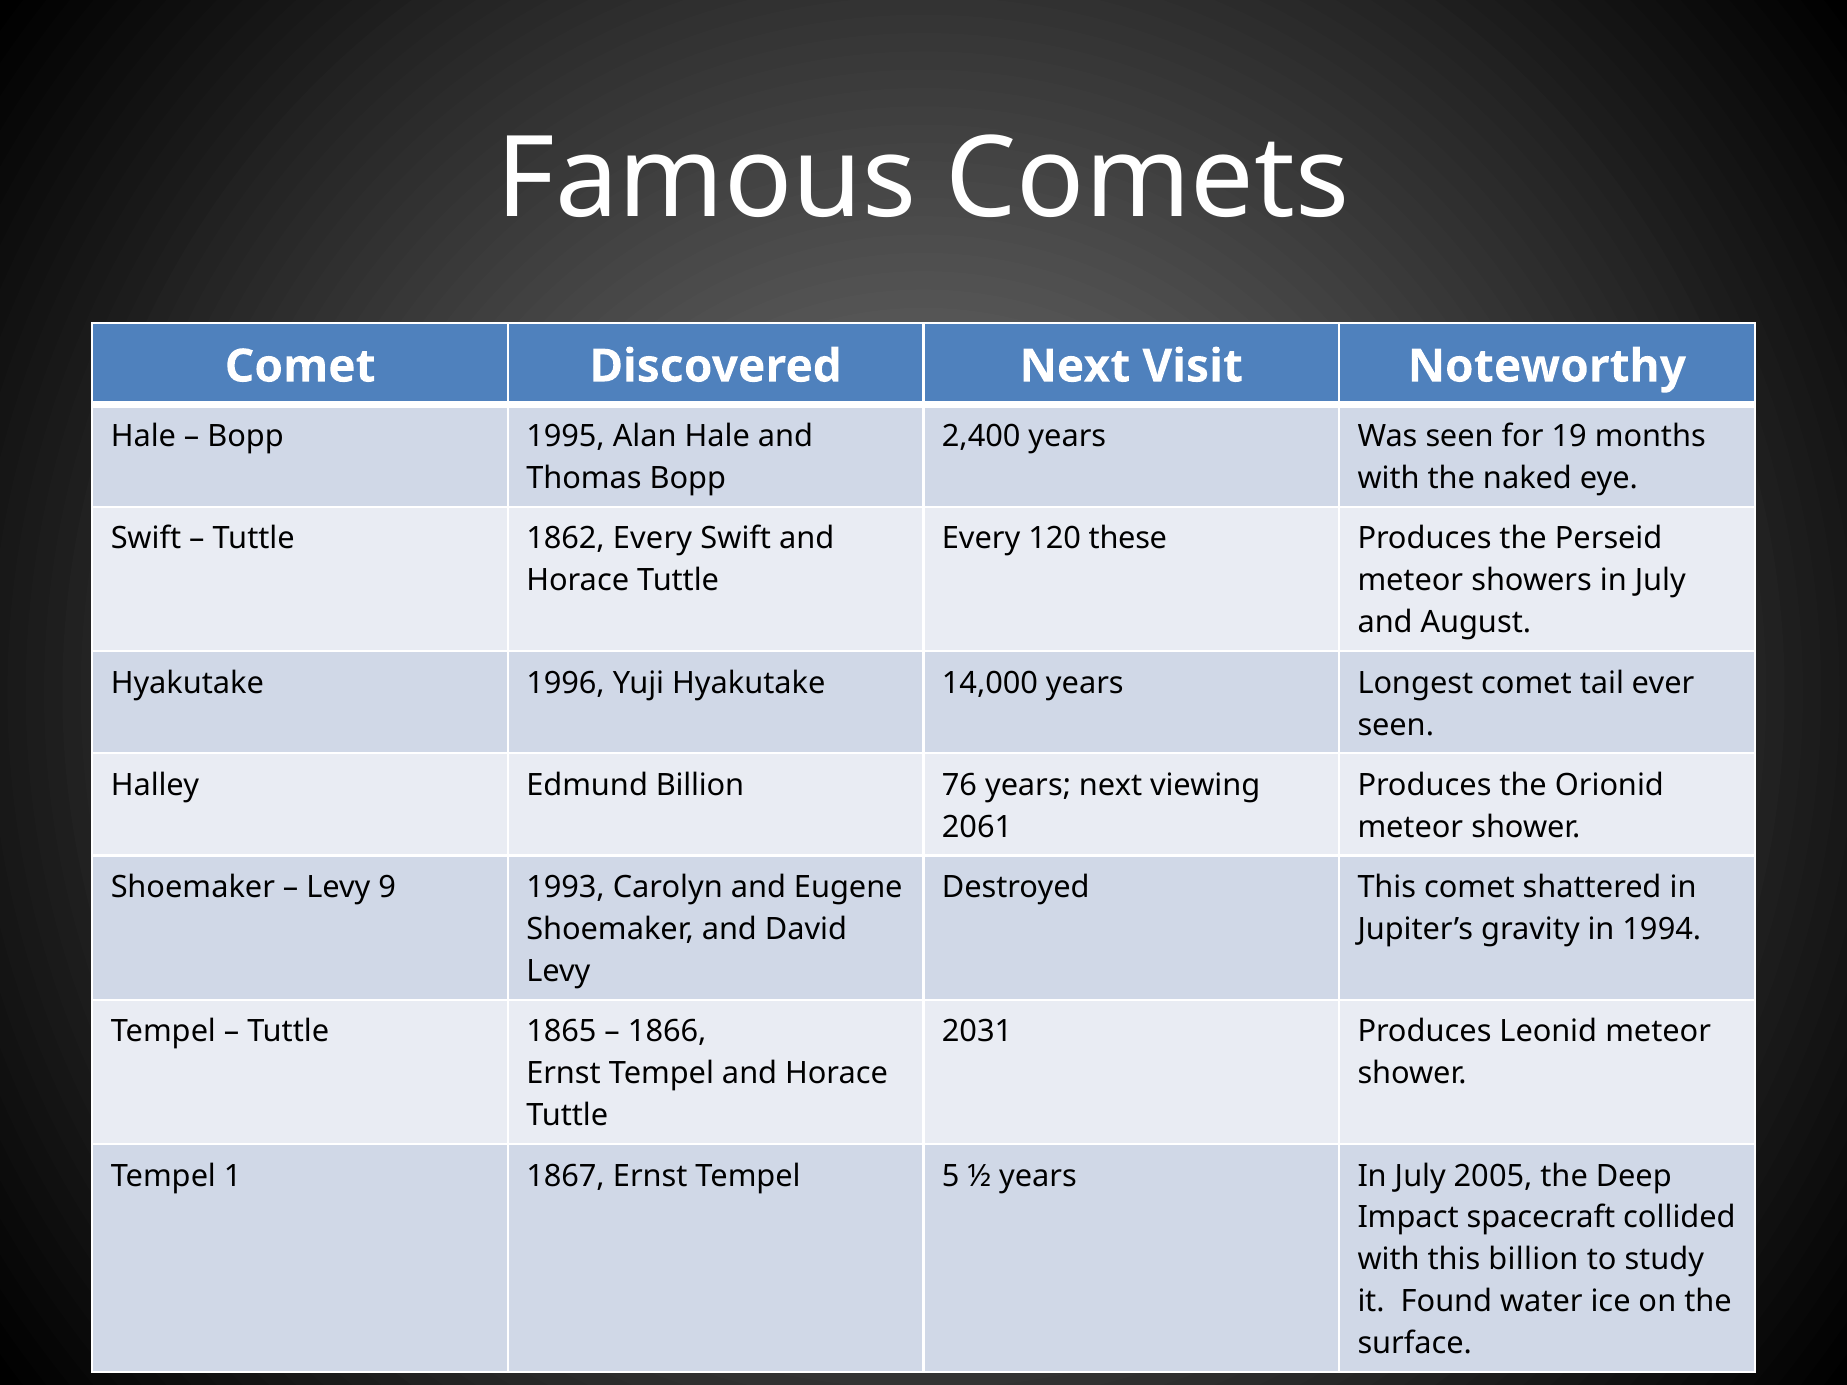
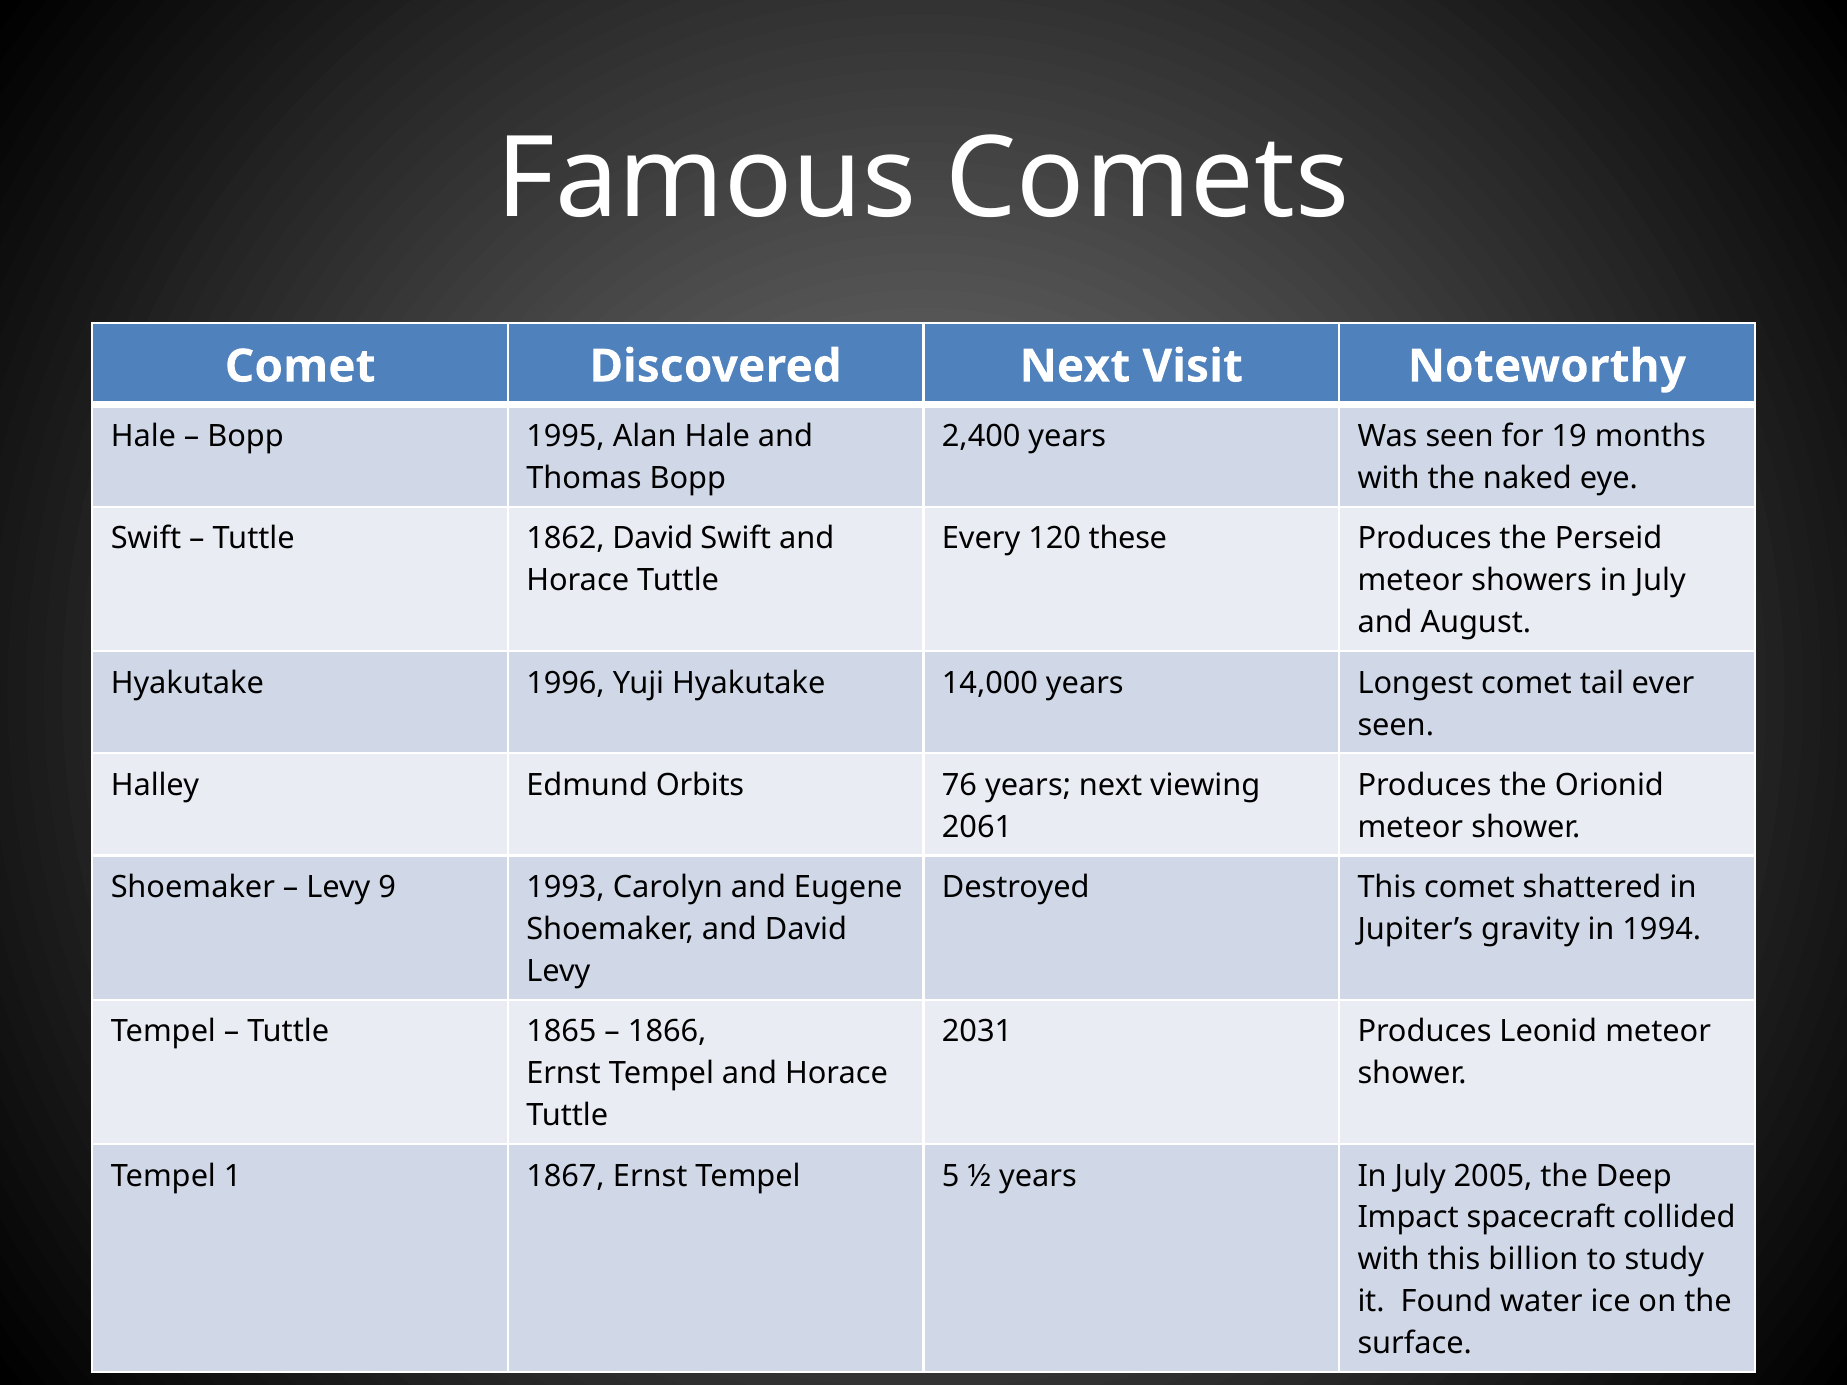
1862 Every: Every -> David
Edmund Billion: Billion -> Orbits
